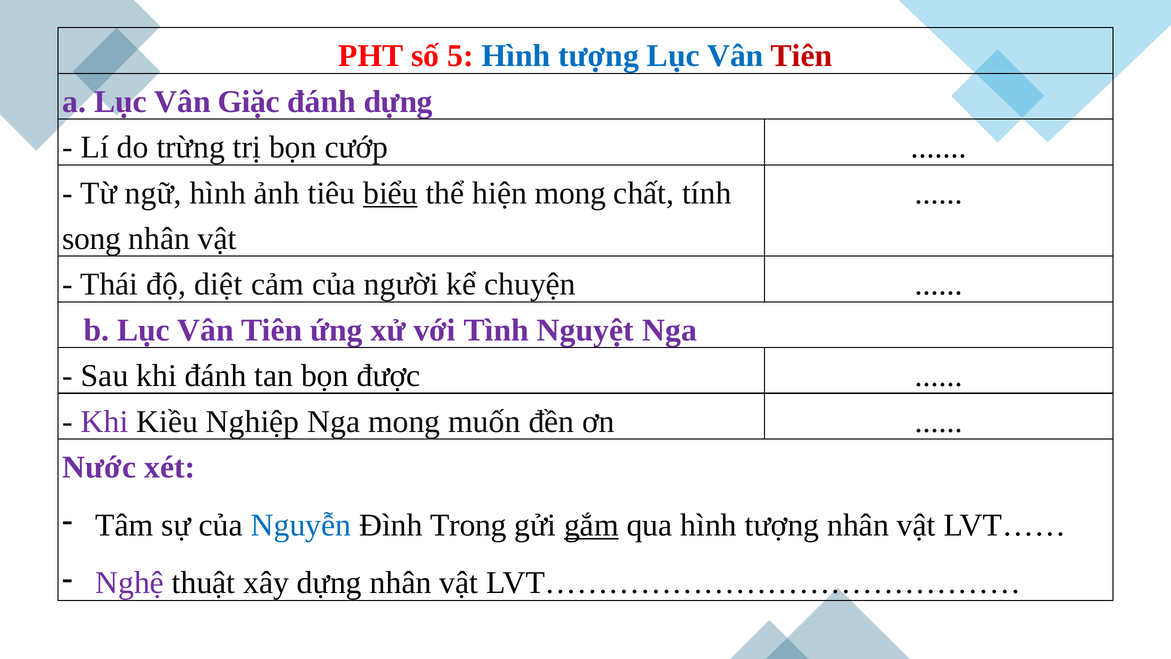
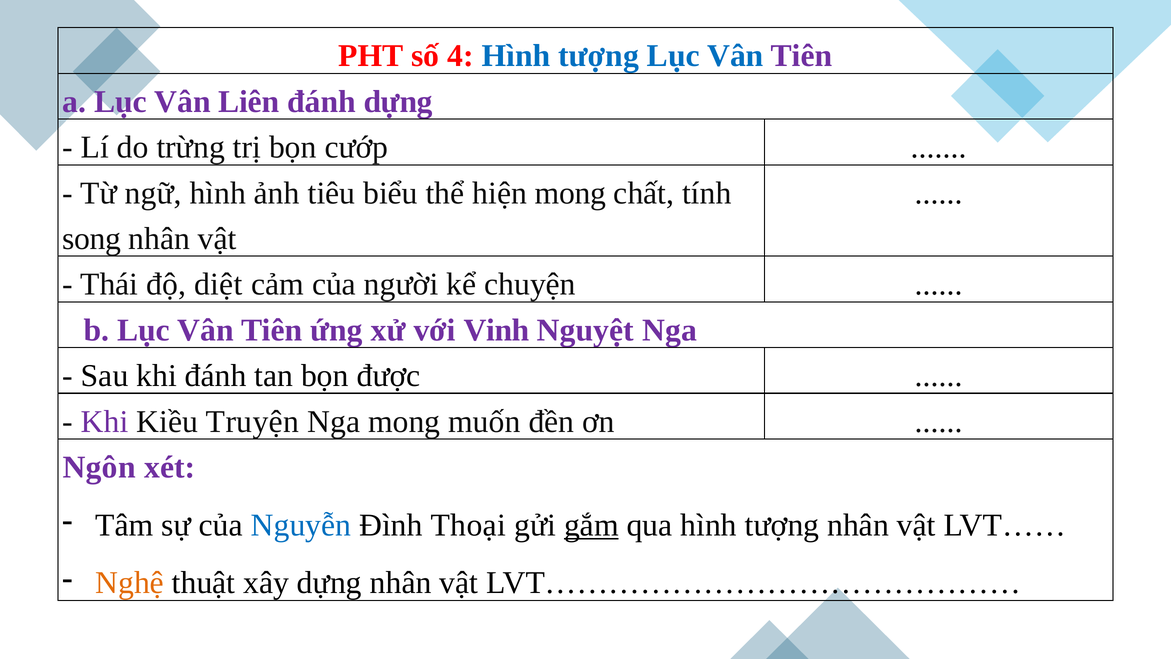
5: 5 -> 4
Tiên at (802, 56) colour: red -> purple
Giặc: Giặc -> Liên
biểu underline: present -> none
Tình: Tình -> Vinh
Nghiệp: Nghiệp -> Truyện
Nước: Nước -> Ngôn
Trong: Trong -> Thoại
Nghệ colour: purple -> orange
